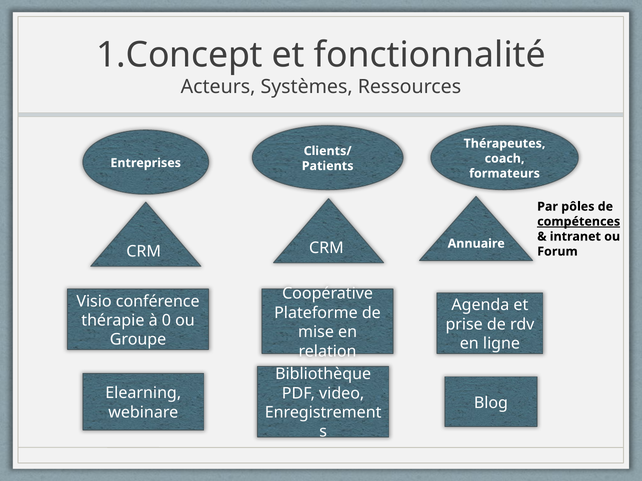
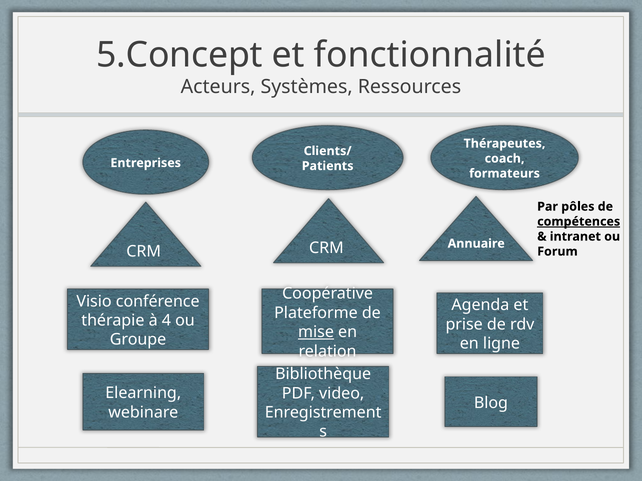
1.Concept: 1.Concept -> 5.Concept
0: 0 -> 4
mise underline: none -> present
